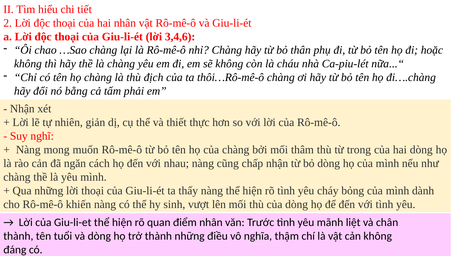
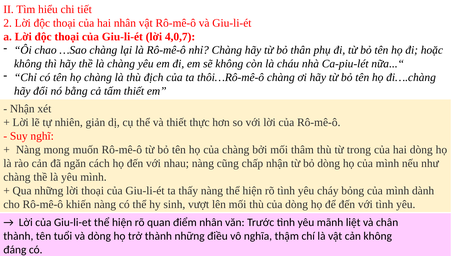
3,4,6: 3,4,6 -> 4,0,7
tấm phải: phải -> thiết
